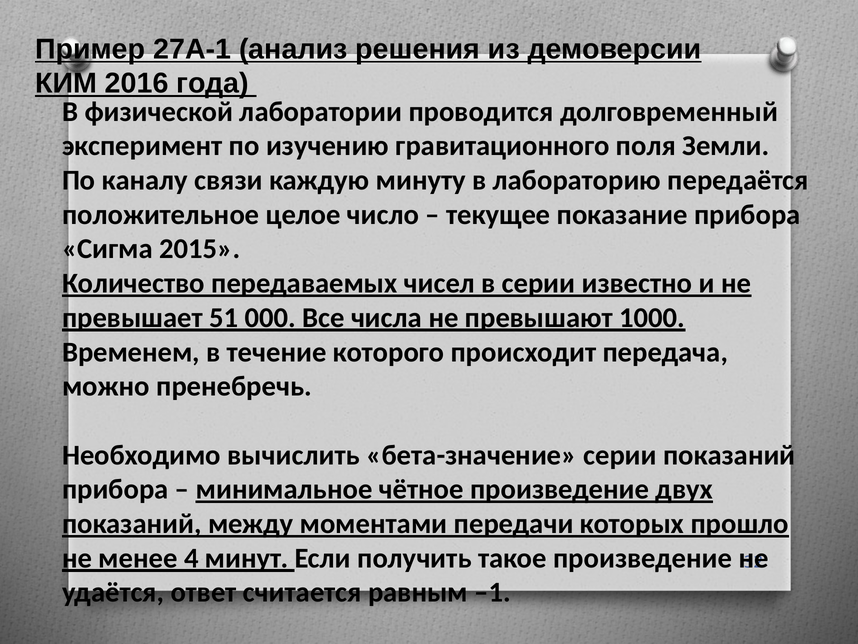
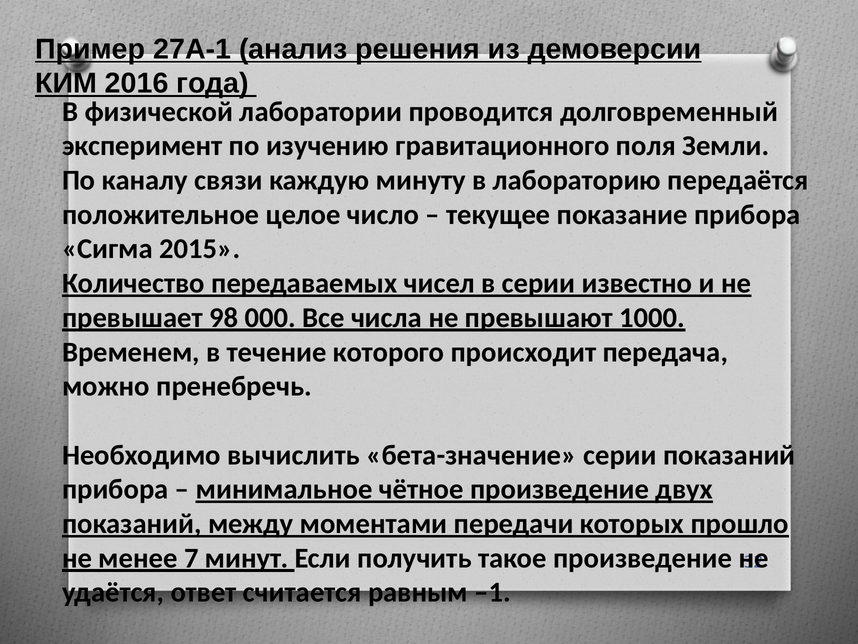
51: 51 -> 98
4: 4 -> 7
